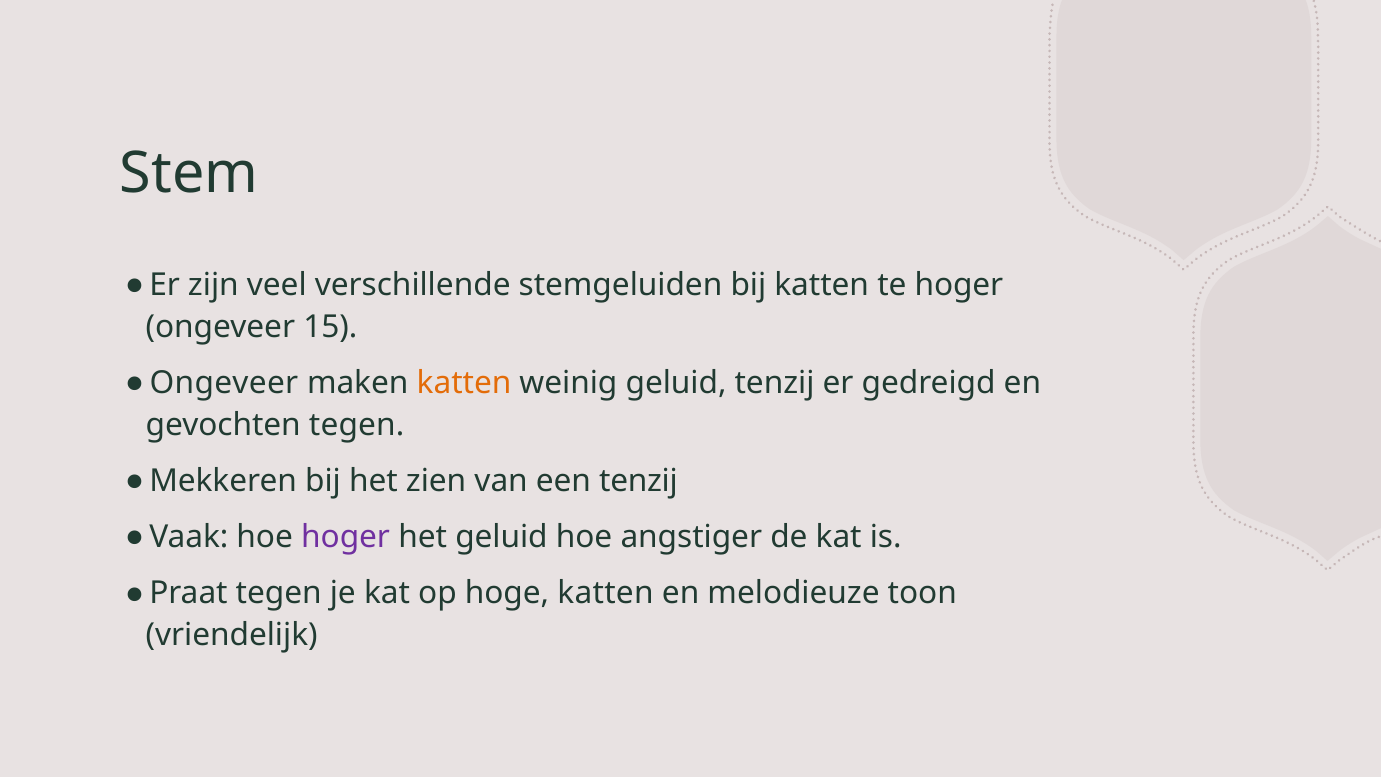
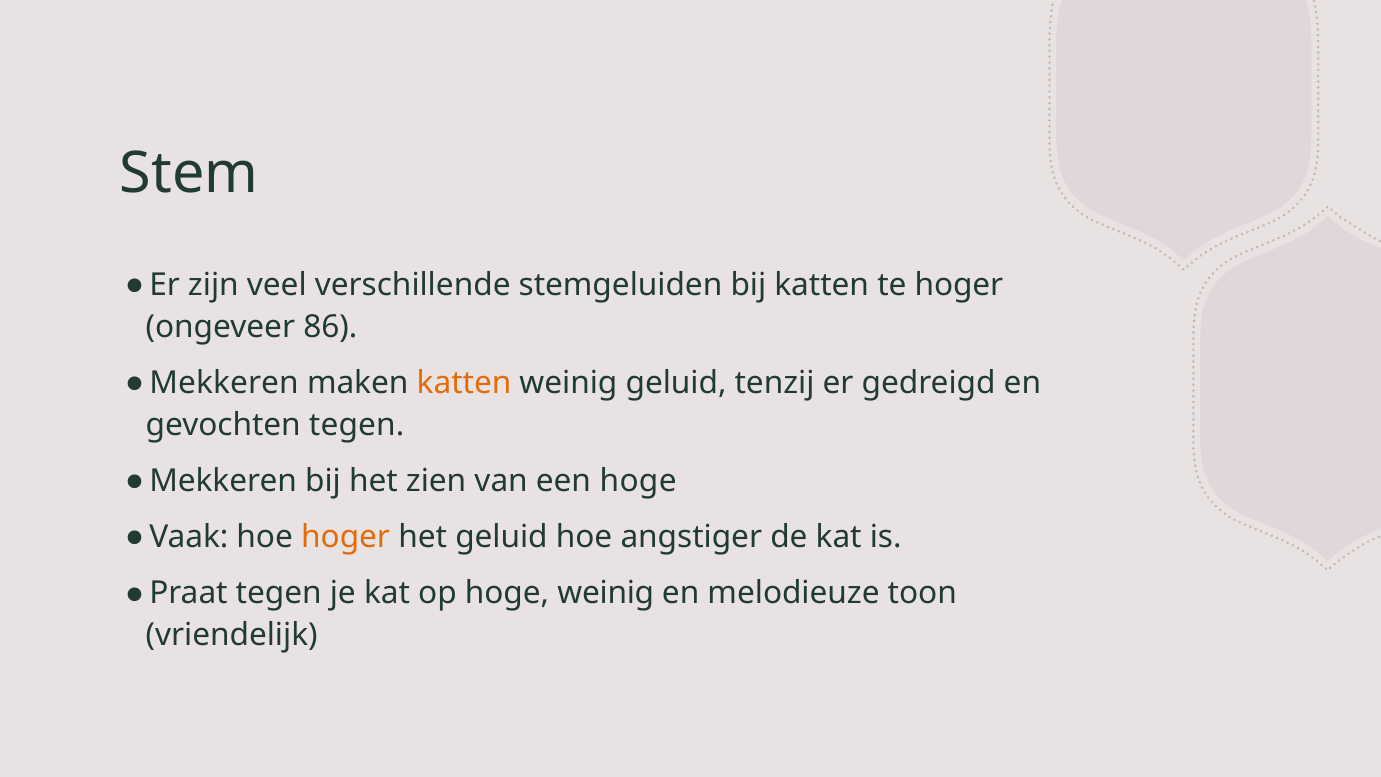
15: 15 -> 86
Ongeveer at (224, 383): Ongeveer -> Mekkeren
een tenzij: tenzij -> hoge
hoger at (346, 537) colour: purple -> orange
hoge katten: katten -> weinig
